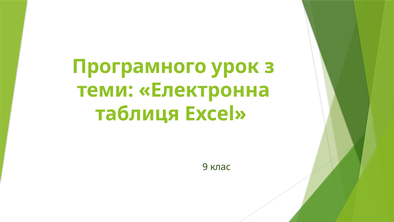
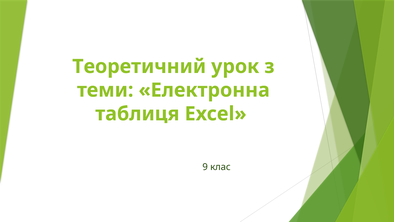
Програмного: Програмного -> Теоретичний
